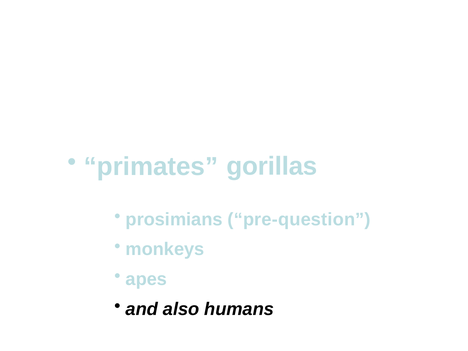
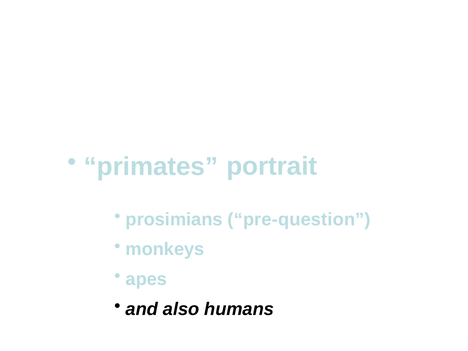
gorillas: gorillas -> portrait
